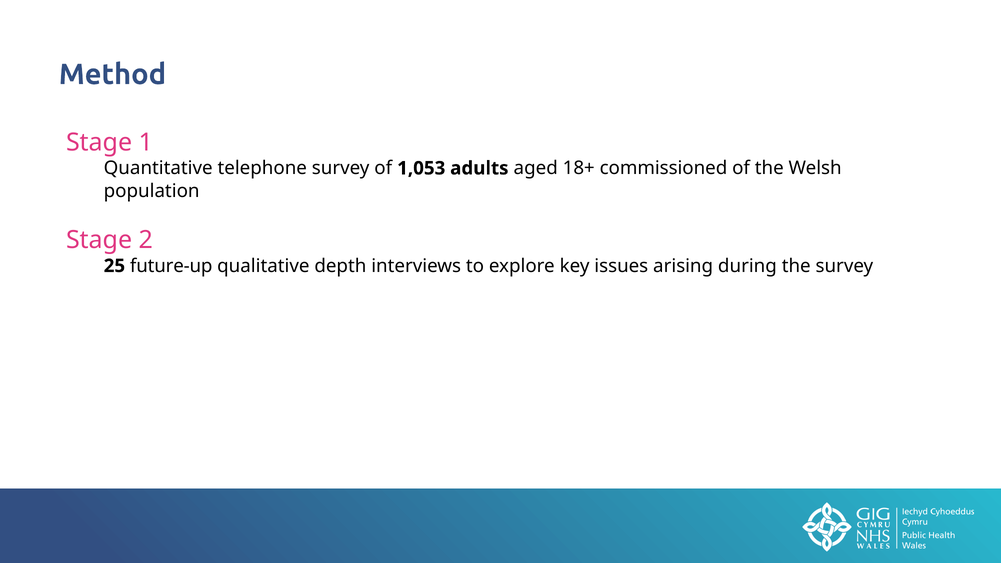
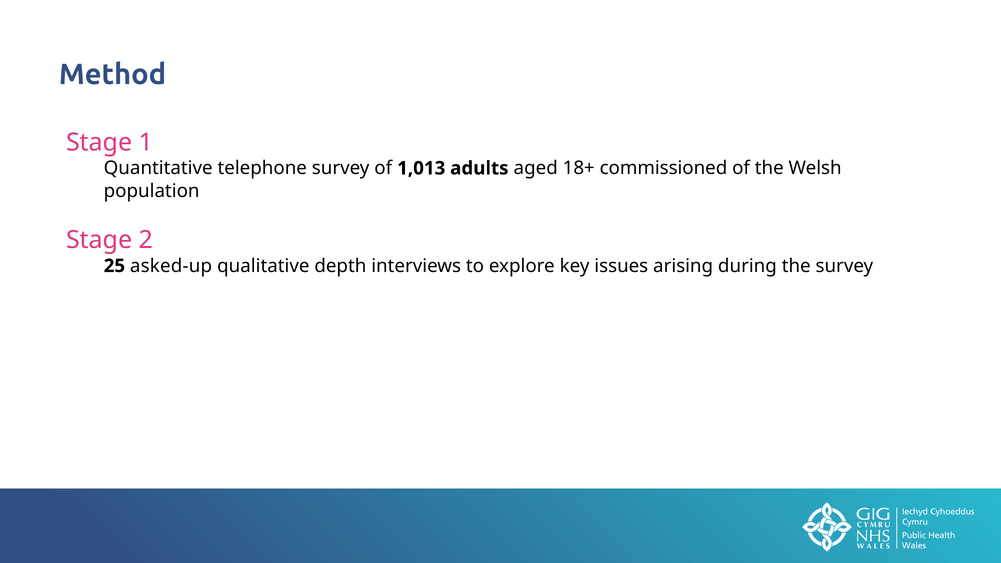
1,053: 1,053 -> 1,013
future-up: future-up -> asked-up
